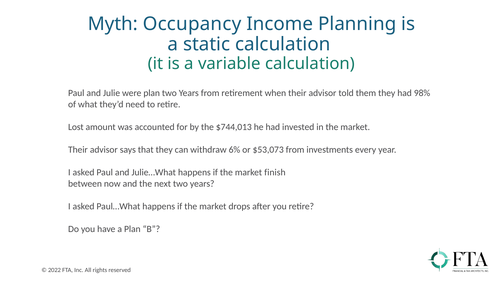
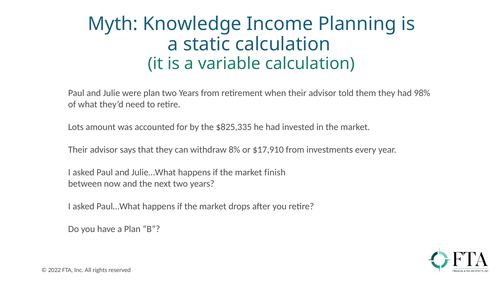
Occupancy: Occupancy -> Knowledge
Lost: Lost -> Lots
$744,013: $744,013 -> $825,335
6%: 6% -> 8%
$53,073: $53,073 -> $17,910
